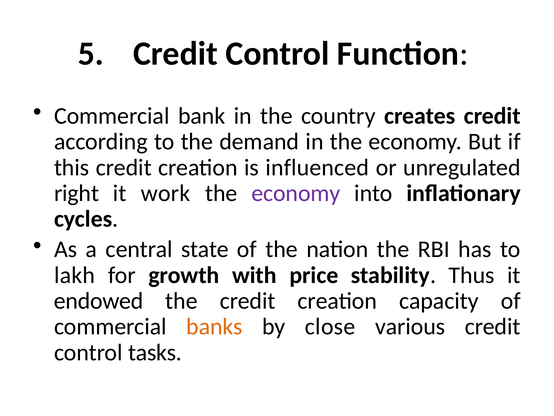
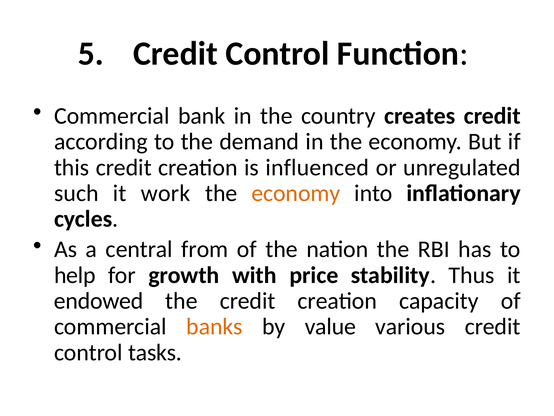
right: right -> such
economy at (296, 193) colour: purple -> orange
state: state -> from
lakh: lakh -> help
close: close -> value
